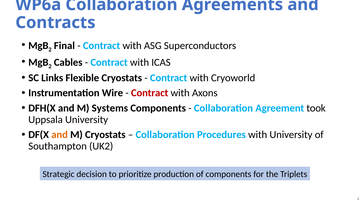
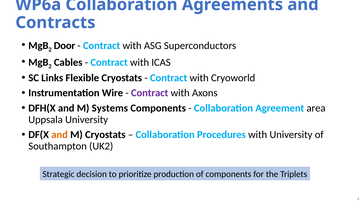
Final: Final -> Door
Contract at (150, 93) colour: red -> purple
took: took -> area
